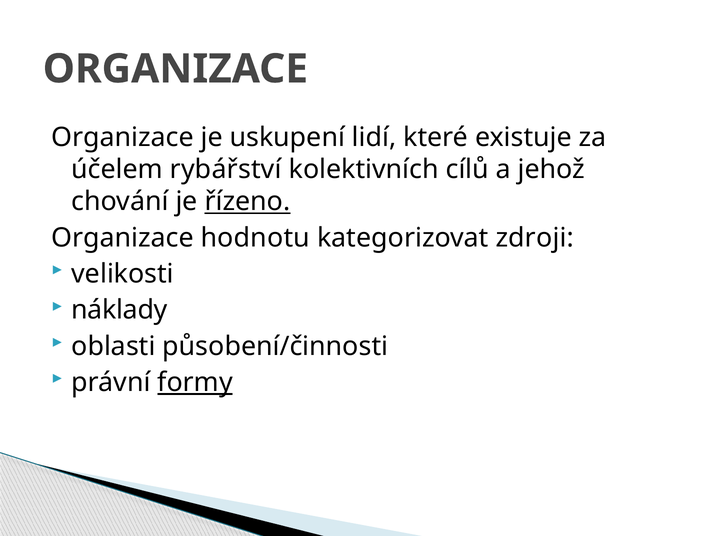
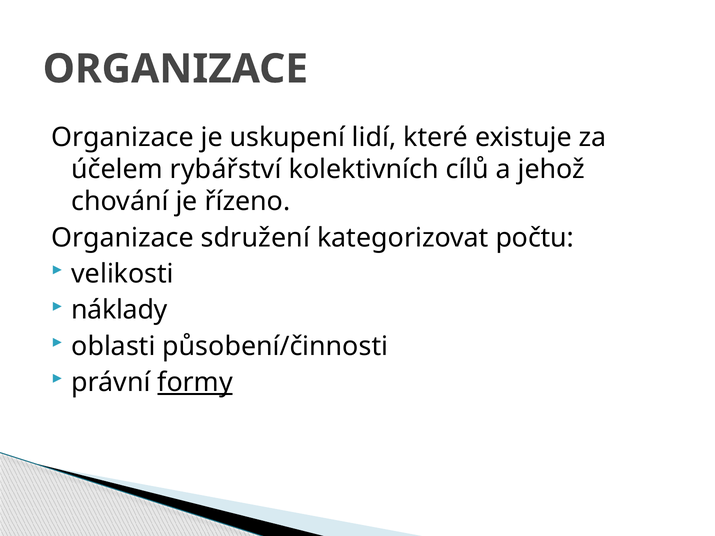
řízeno underline: present -> none
hodnotu: hodnotu -> sdružení
zdroji: zdroji -> počtu
